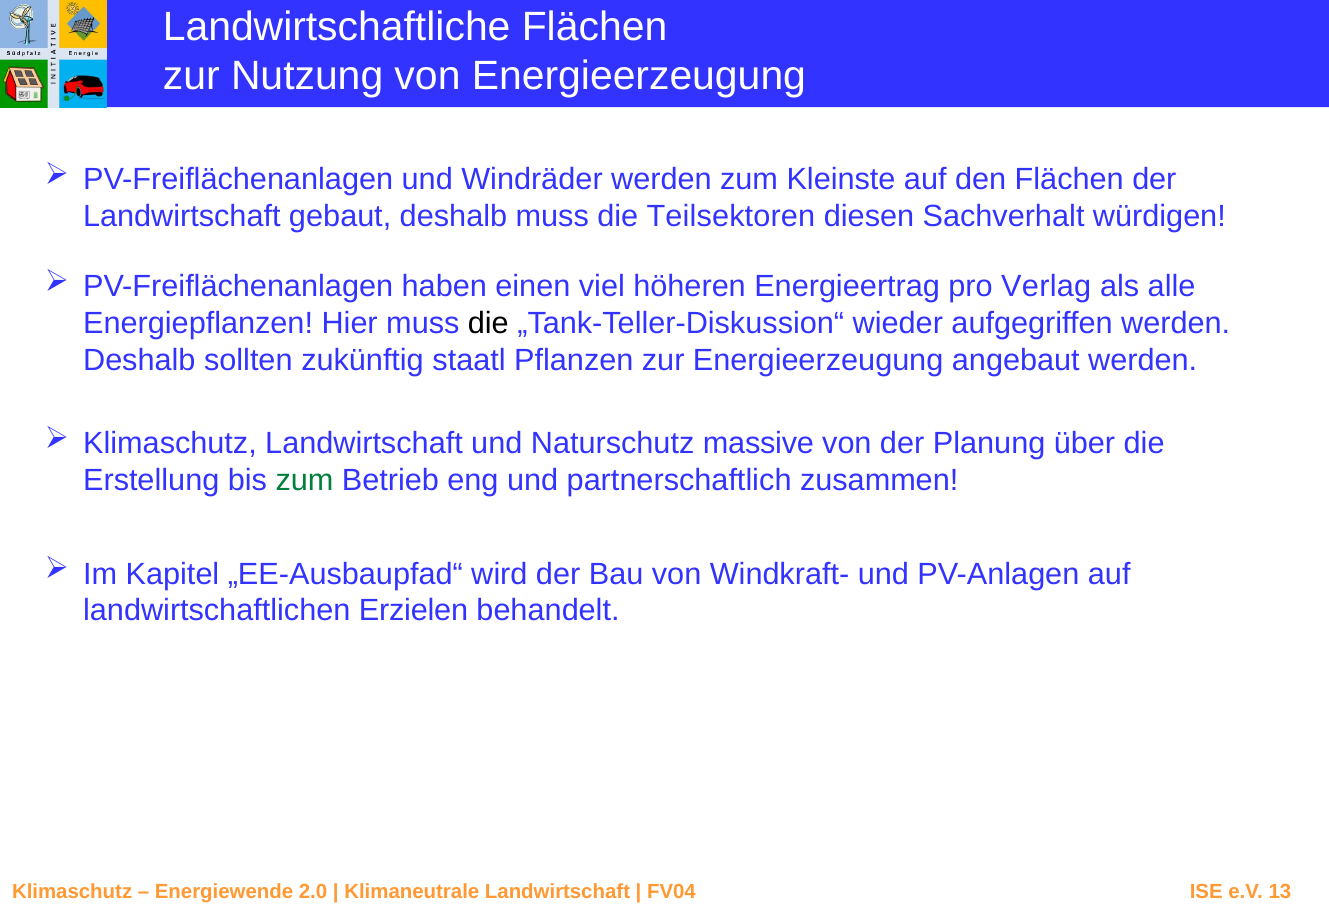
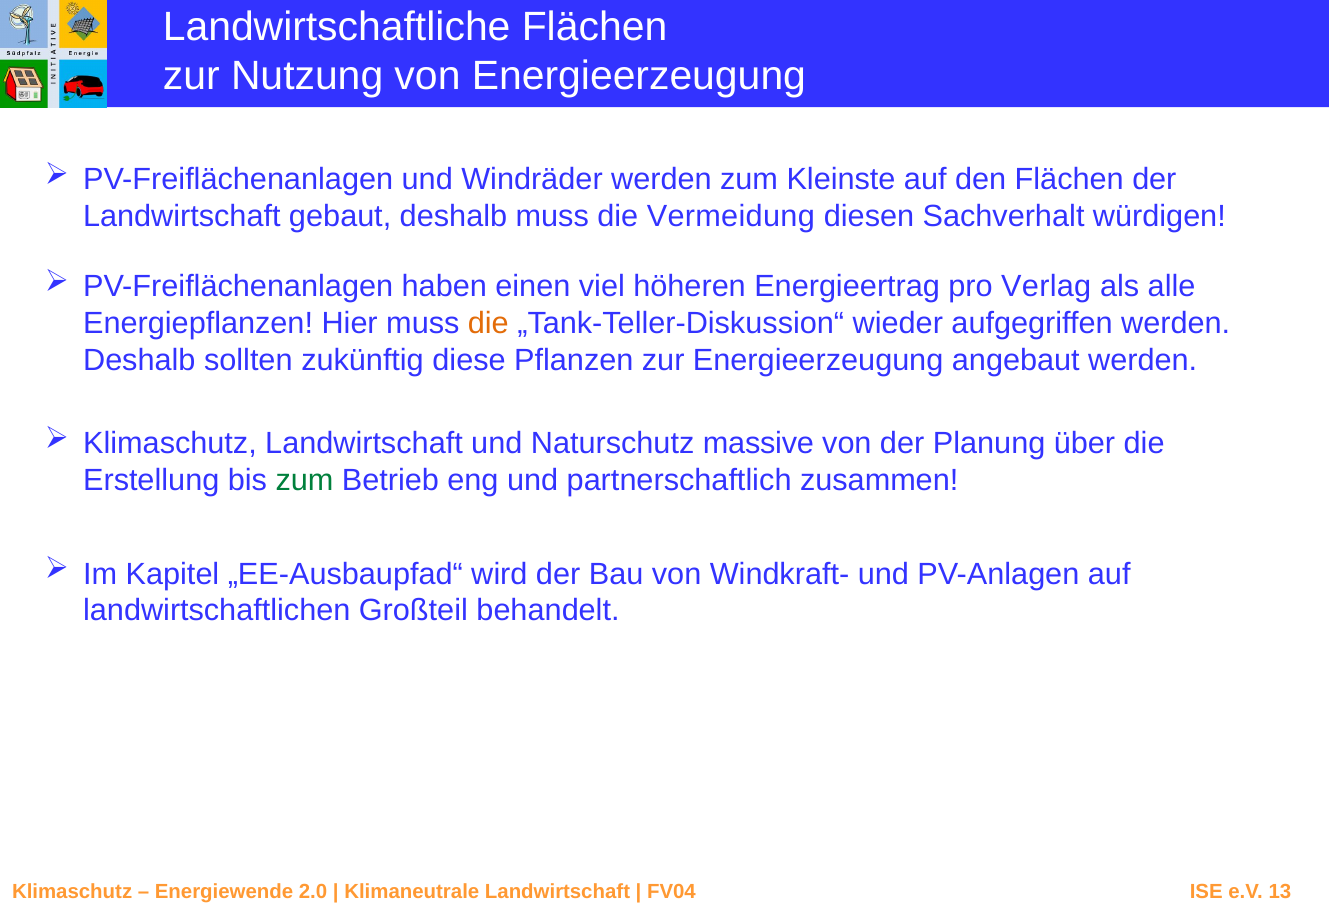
Teilsektoren: Teilsektoren -> Vermeidung
die at (488, 324) colour: black -> orange
staatl: staatl -> diese
Erzielen: Erzielen -> Großteil
